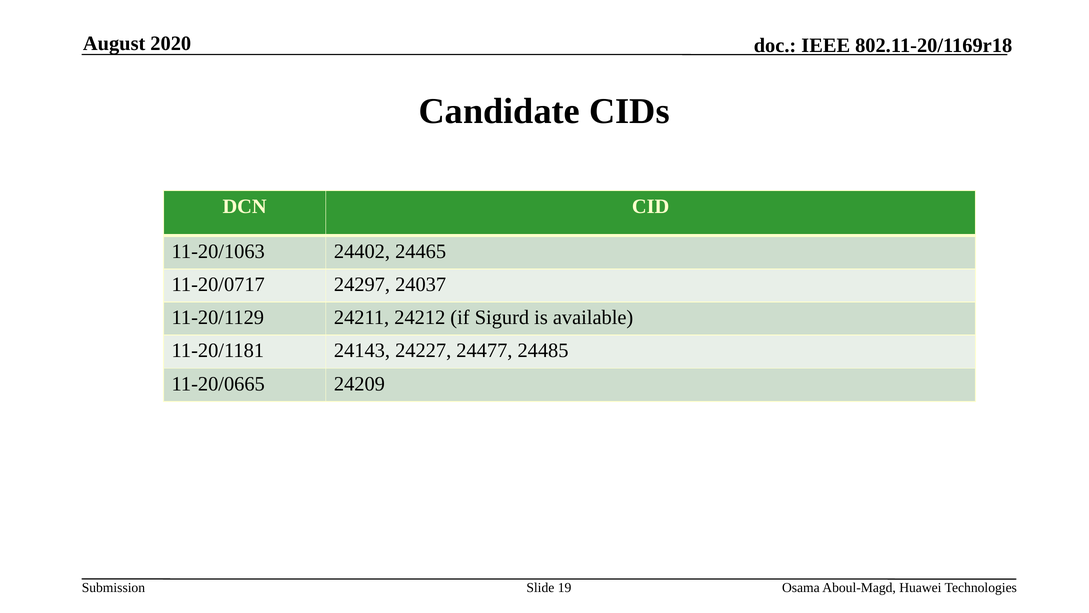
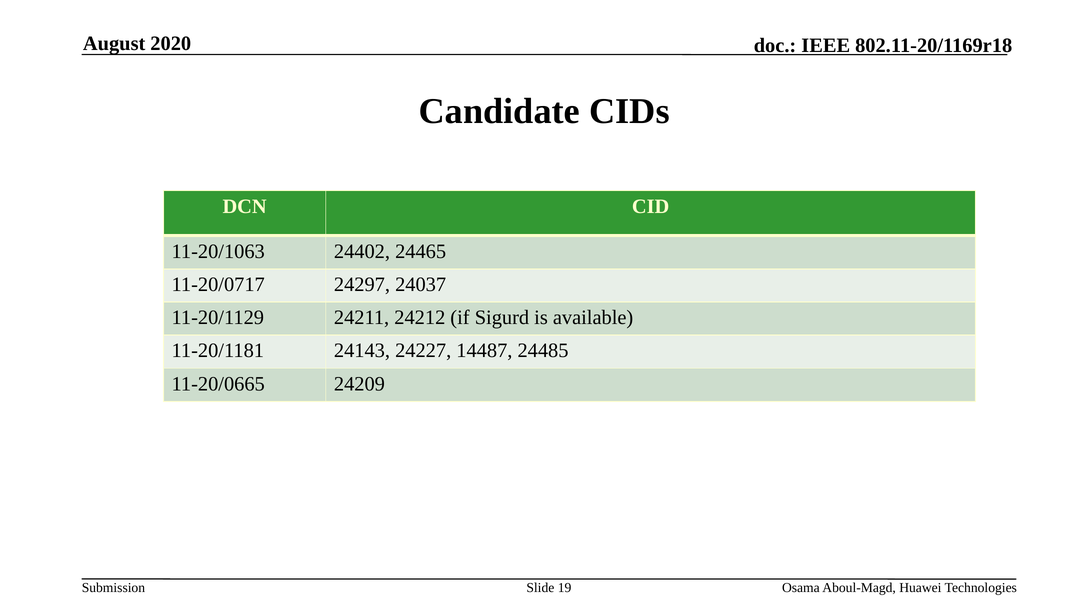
24477: 24477 -> 14487
